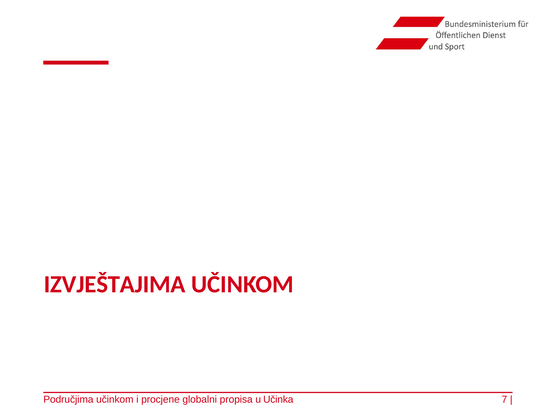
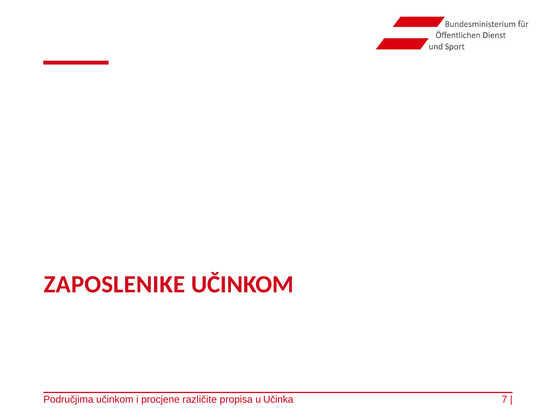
IZVJEŠTAJIMA: IZVJEŠTAJIMA -> ZAPOSLENIKE
globalni: globalni -> različite
